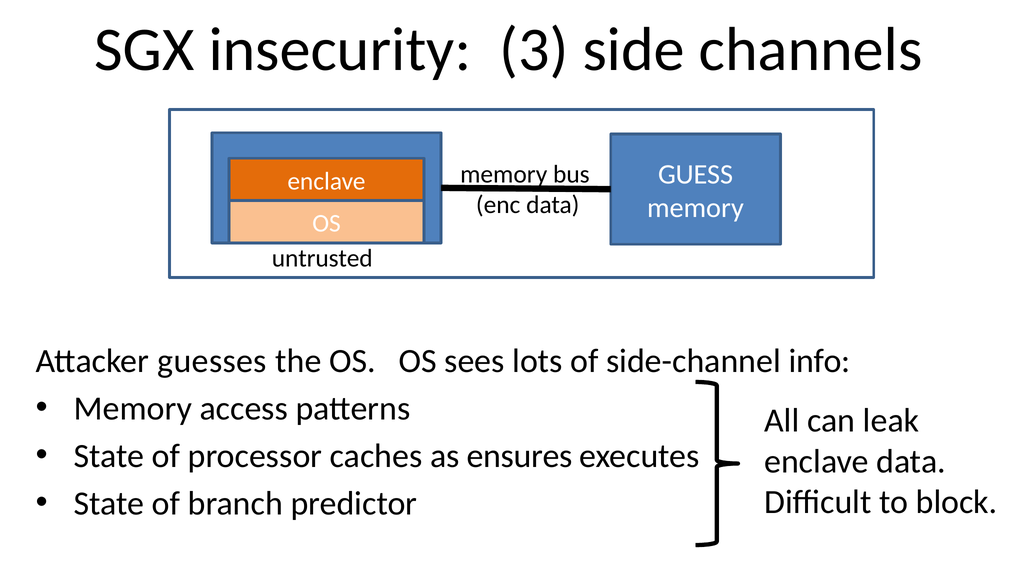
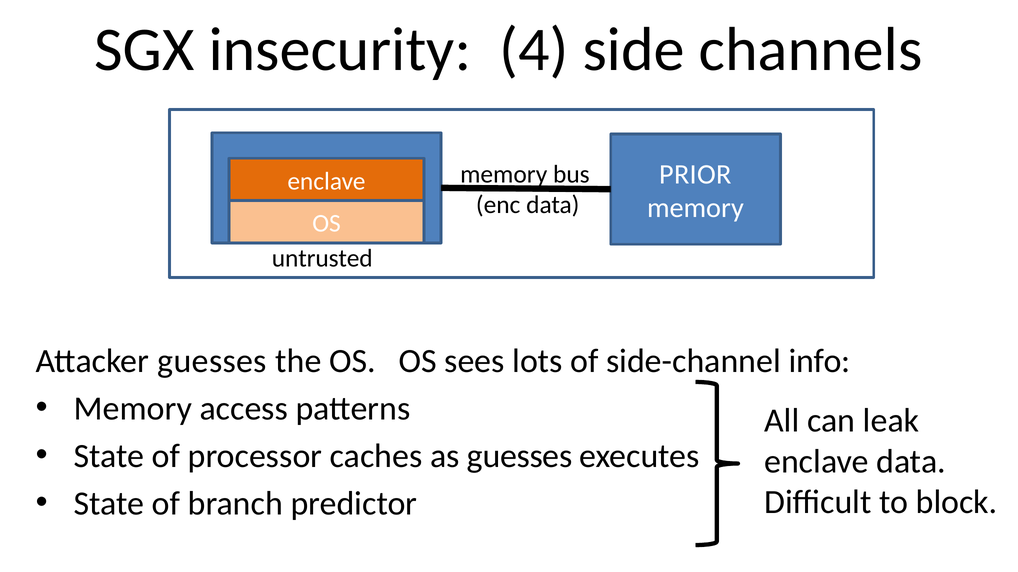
3: 3 -> 4
GUESS: GUESS -> PRIOR
as ensures: ensures -> guesses
